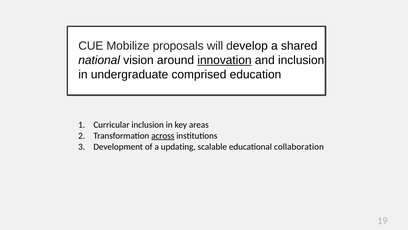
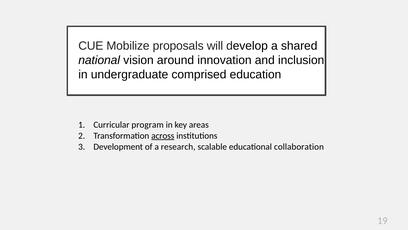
innovation underline: present -> none
Curricular inclusion: inclusion -> program
updating: updating -> research
